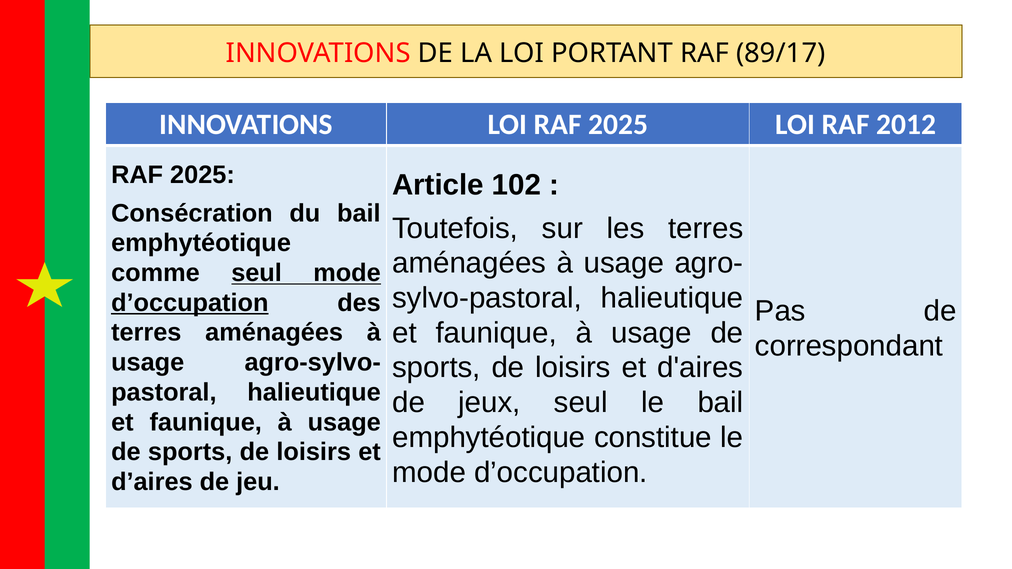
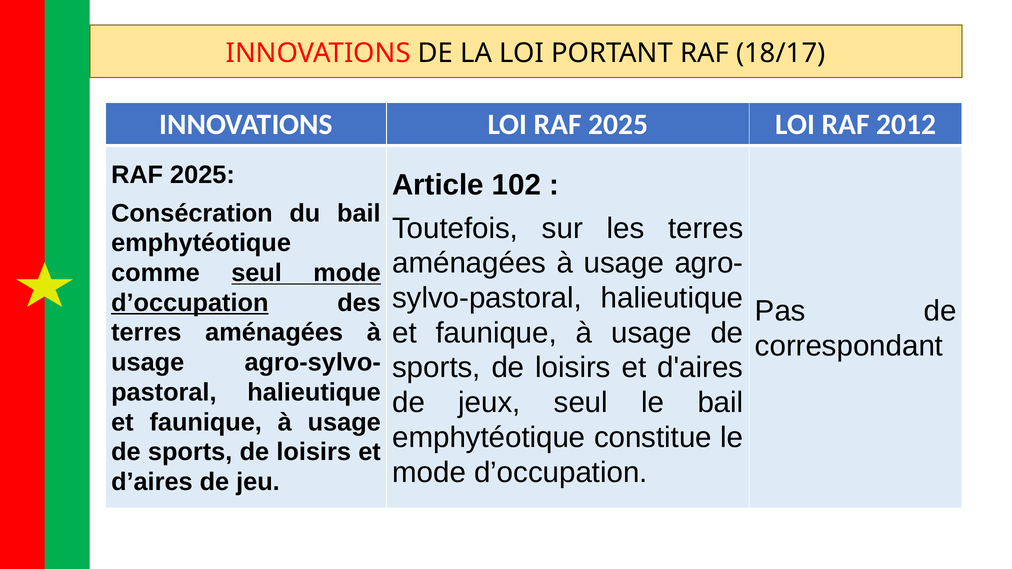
89/17: 89/17 -> 18/17
